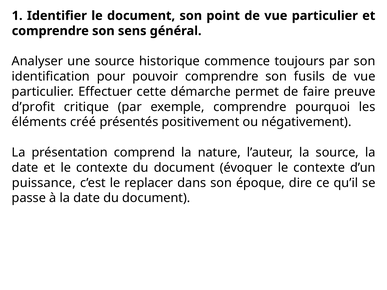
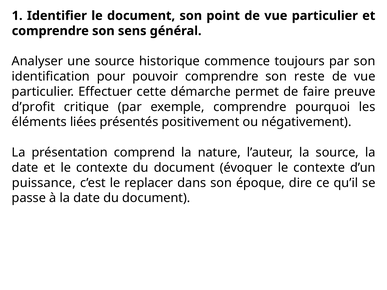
fusils: fusils -> reste
créé: créé -> liées
